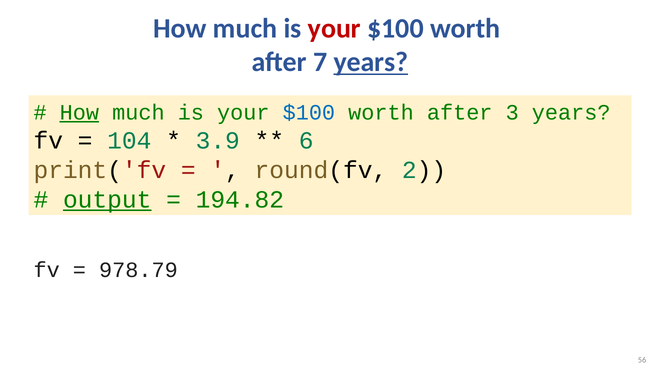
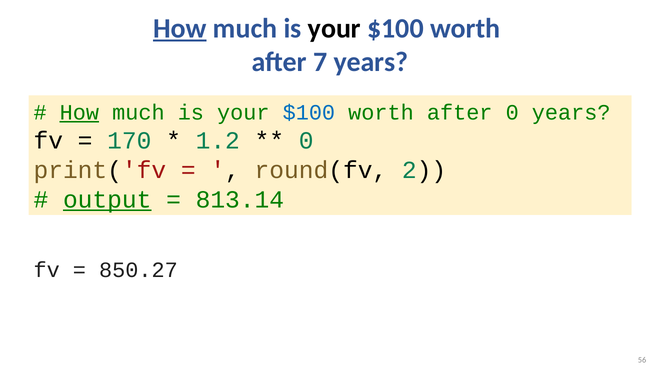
How at (180, 28) underline: none -> present
your at (334, 28) colour: red -> black
years at (371, 62) underline: present -> none
after 3: 3 -> 0
104: 104 -> 170
3.9: 3.9 -> 1.2
6 at (306, 140): 6 -> 0
194.82: 194.82 -> 813.14
978.79: 978.79 -> 850.27
